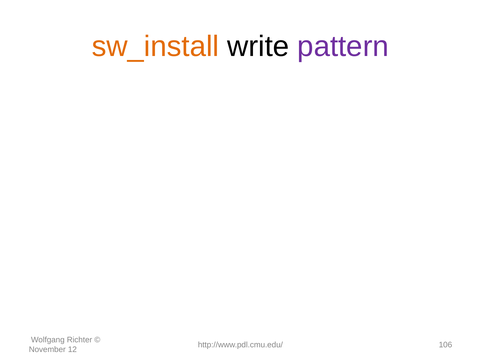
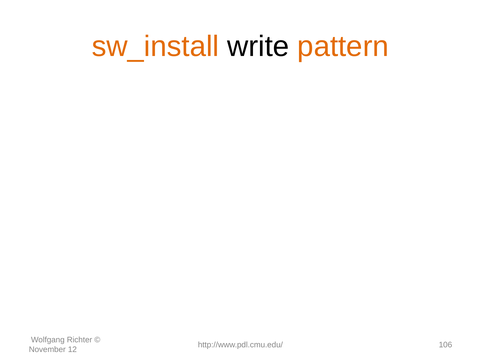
pattern colour: purple -> orange
